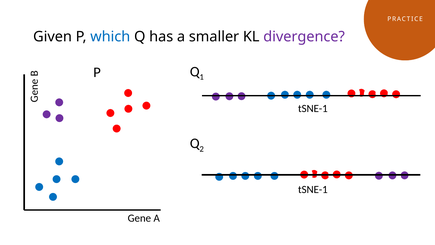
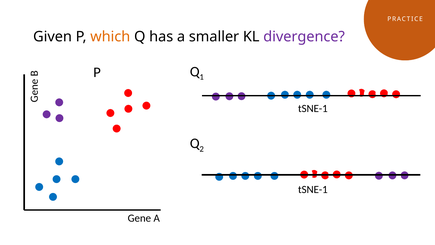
which colour: blue -> orange
